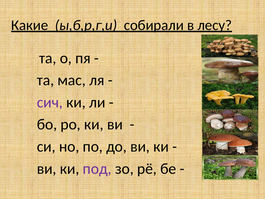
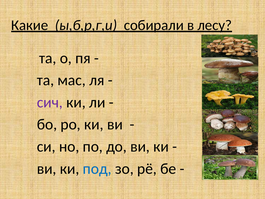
под colour: purple -> blue
